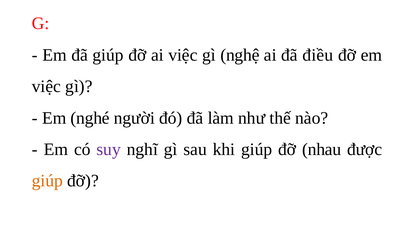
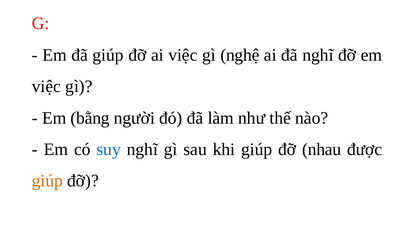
đã điều: điều -> nghĩ
nghé: nghé -> bằng
suy colour: purple -> blue
